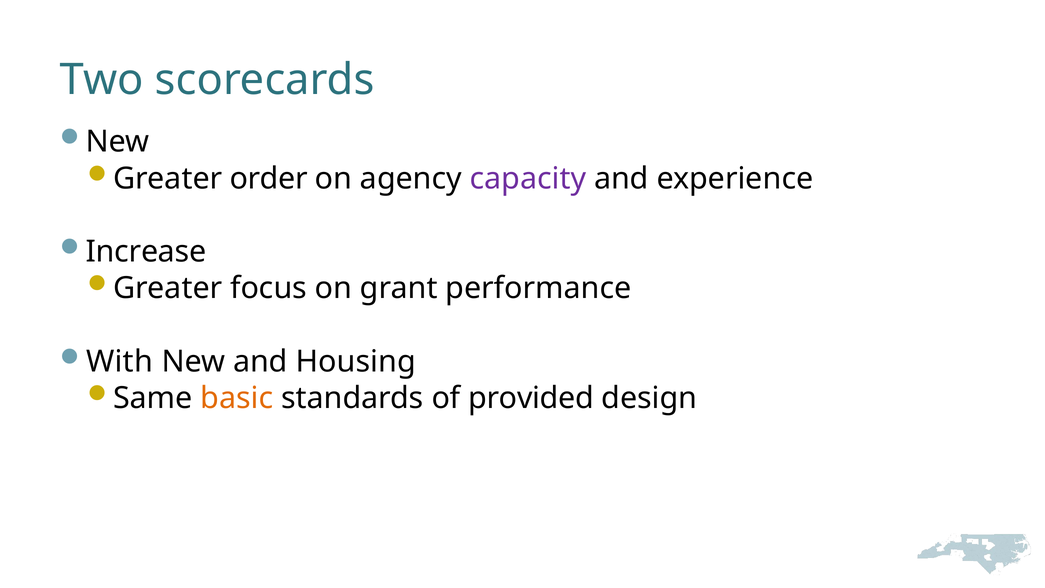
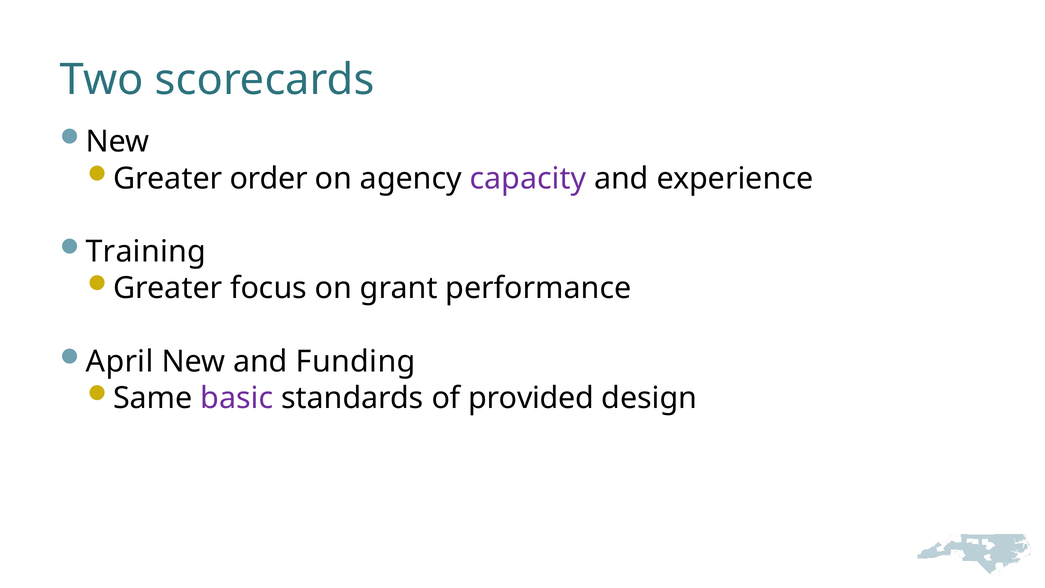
Increase: Increase -> Training
With: With -> April
Housing: Housing -> Funding
basic colour: orange -> purple
